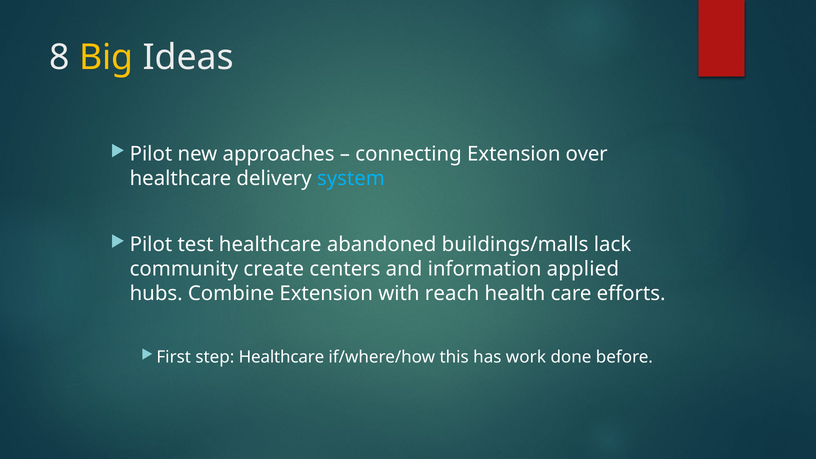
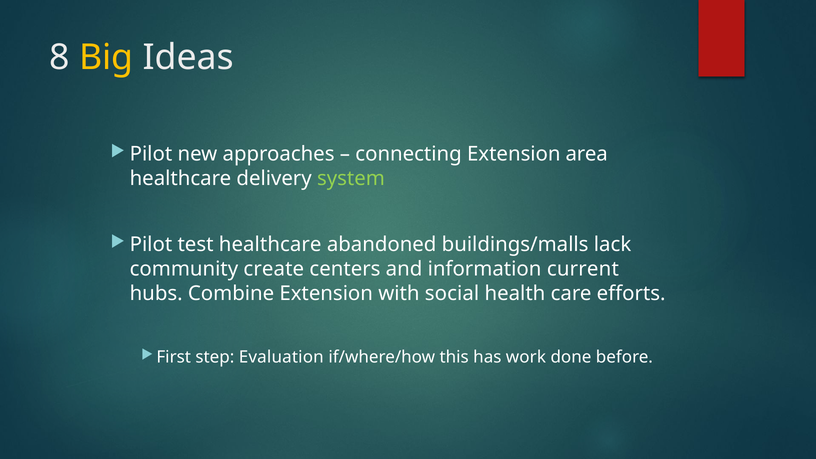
over: over -> area
system colour: light blue -> light green
applied: applied -> current
reach: reach -> social
step Healthcare: Healthcare -> Evaluation
